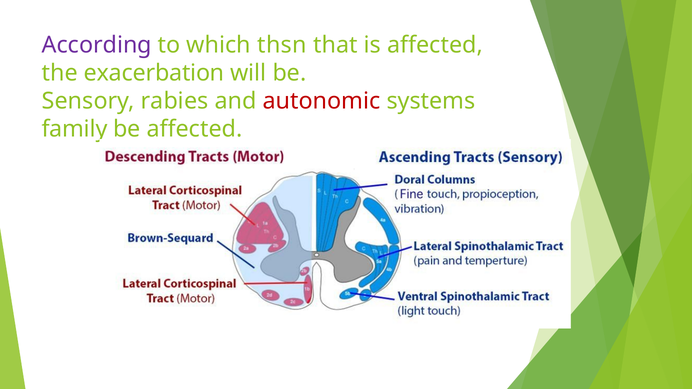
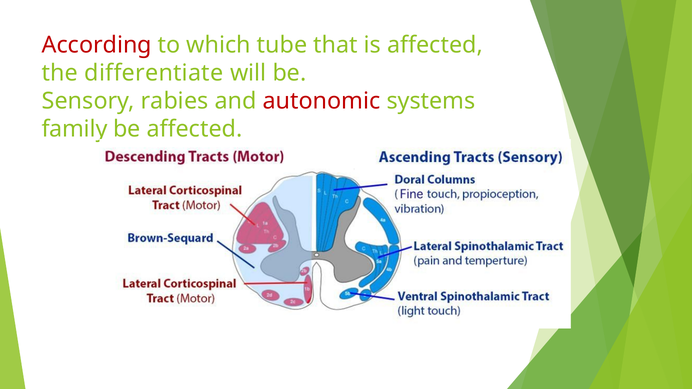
According colour: purple -> red
thsn: thsn -> tube
exacerbation: exacerbation -> differentiate
